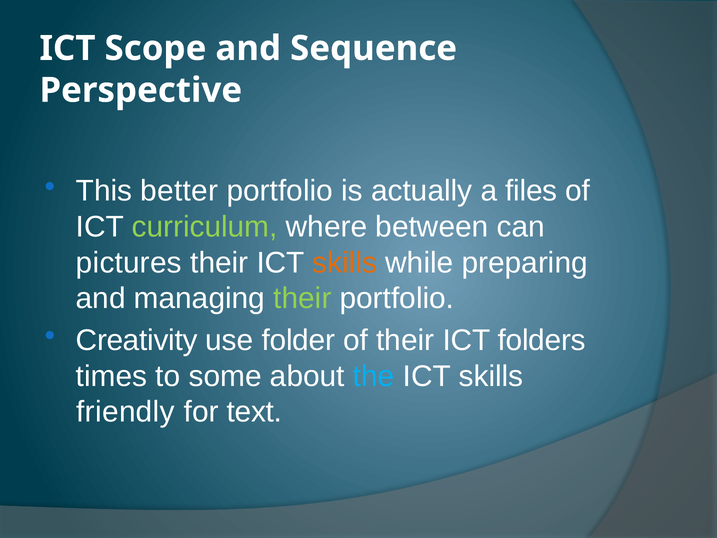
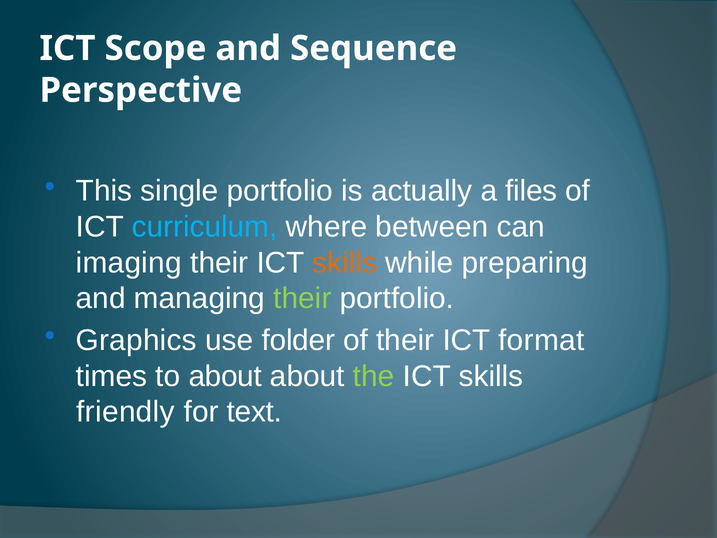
better: better -> single
curriculum colour: light green -> light blue
pictures: pictures -> imaging
Creativity: Creativity -> Graphics
folders: folders -> format
to some: some -> about
the colour: light blue -> light green
